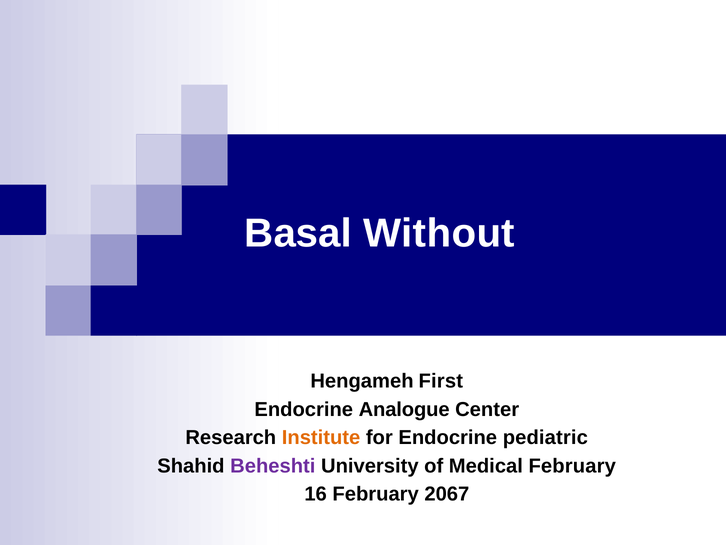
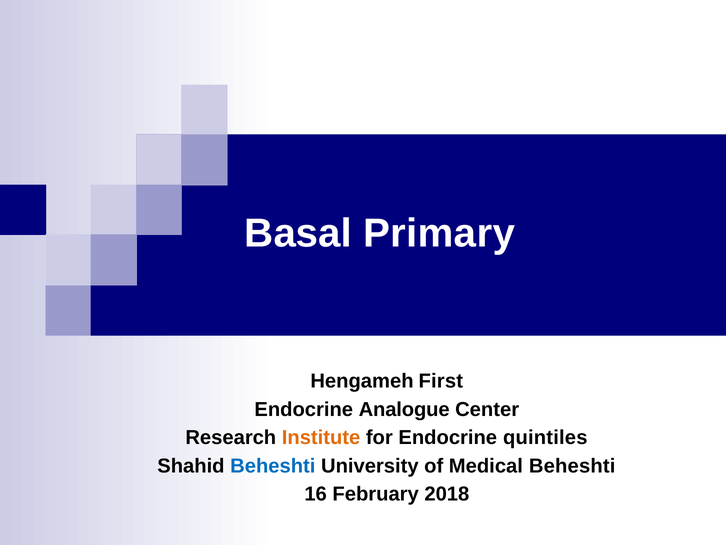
Without: Without -> Primary
pediatric: pediatric -> quintiles
Beheshti at (273, 466) colour: purple -> blue
Medical February: February -> Beheshti
2067: 2067 -> 2018
